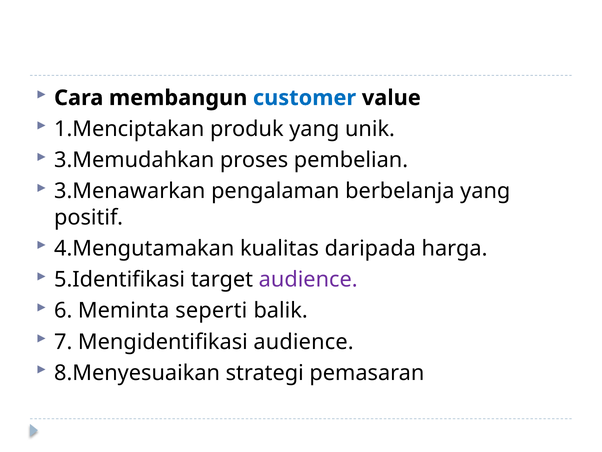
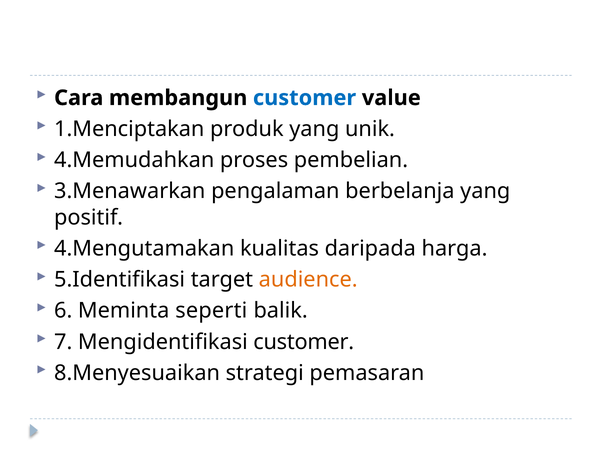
3.Memudahkan: 3.Memudahkan -> 4.Memudahkan
audience at (308, 279) colour: purple -> orange
Mengidentifikasi audience: audience -> customer
